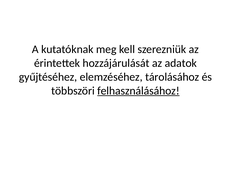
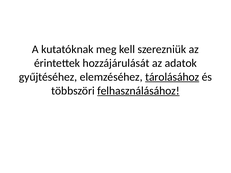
tárolásához underline: none -> present
